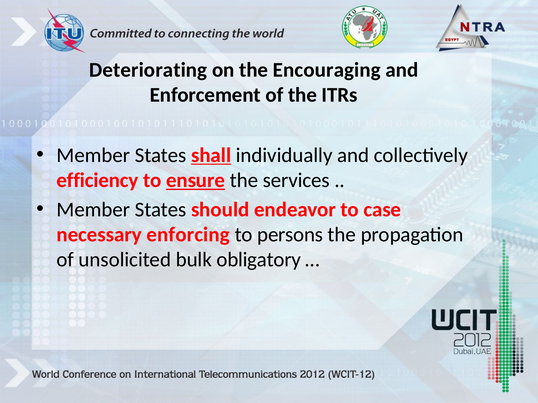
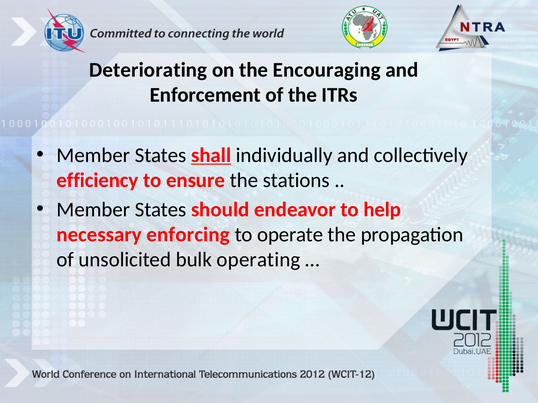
ensure underline: present -> none
services: services -> stations
case: case -> help
persons: persons -> operate
obligatory: obligatory -> operating
